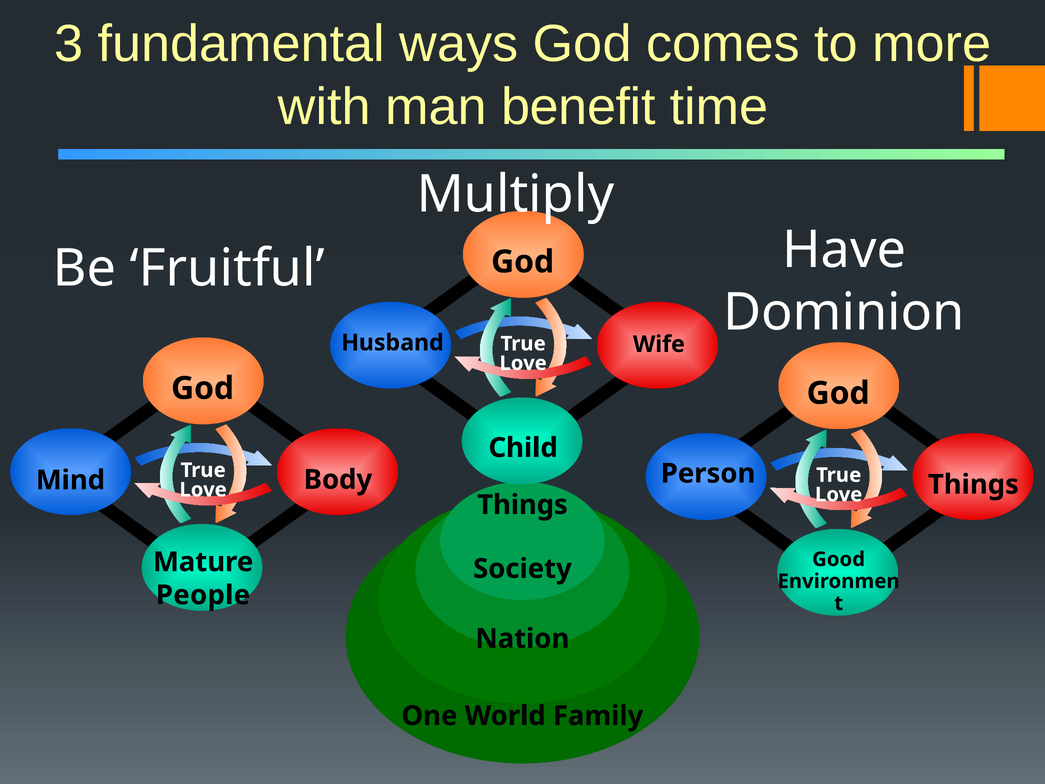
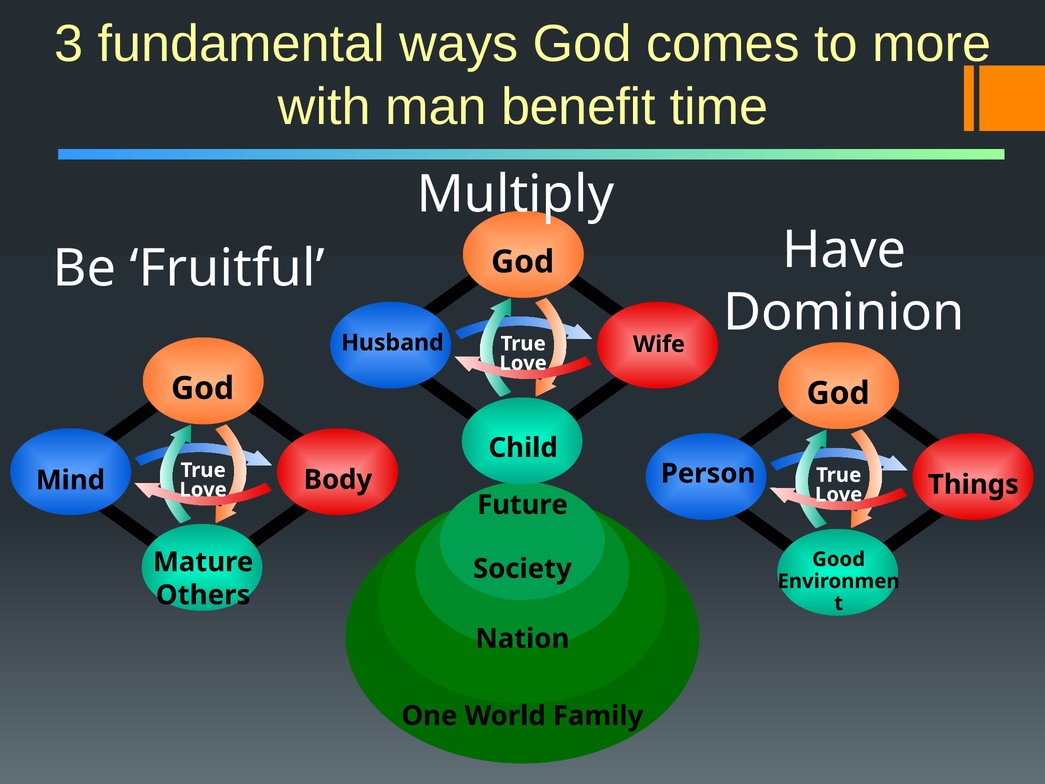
Things at (522, 505): Things -> Future
People: People -> Others
